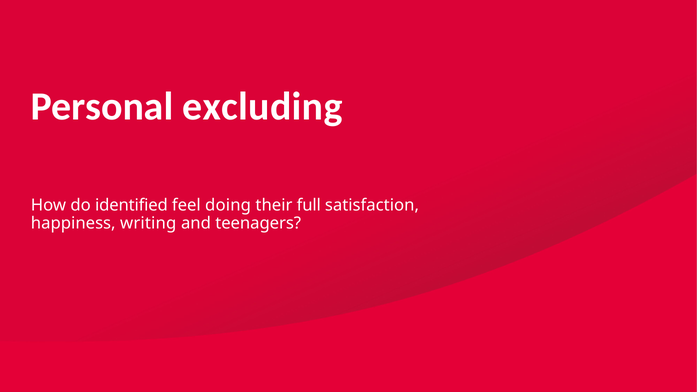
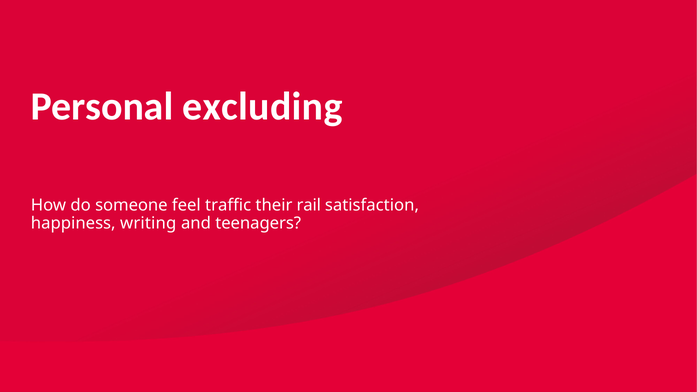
identified: identified -> someone
doing: doing -> traffic
full: full -> rail
